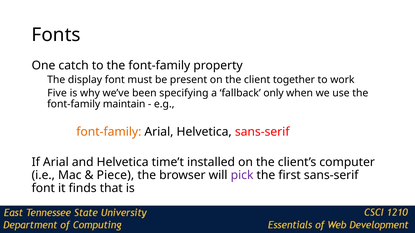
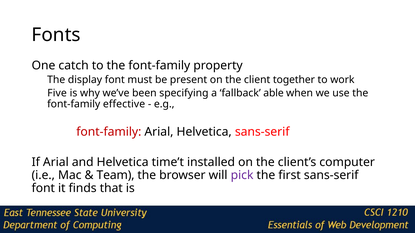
only: only -> able
maintain: maintain -> effective
font-family at (109, 132) colour: orange -> red
Piece: Piece -> Team
